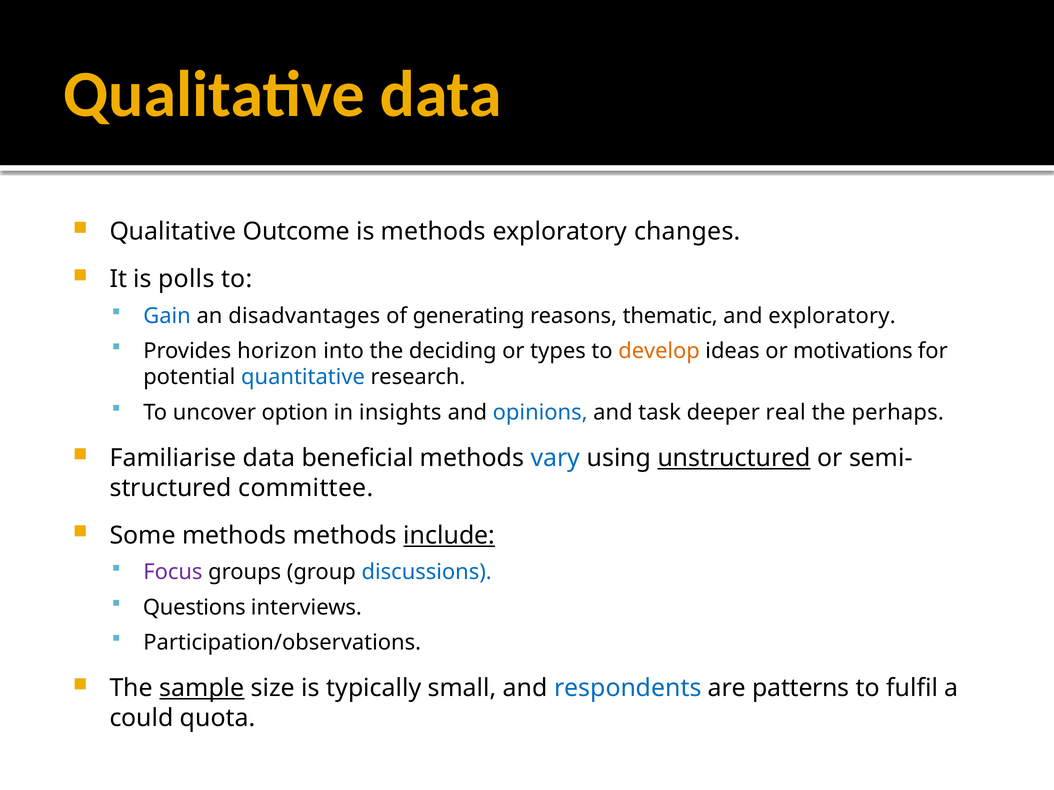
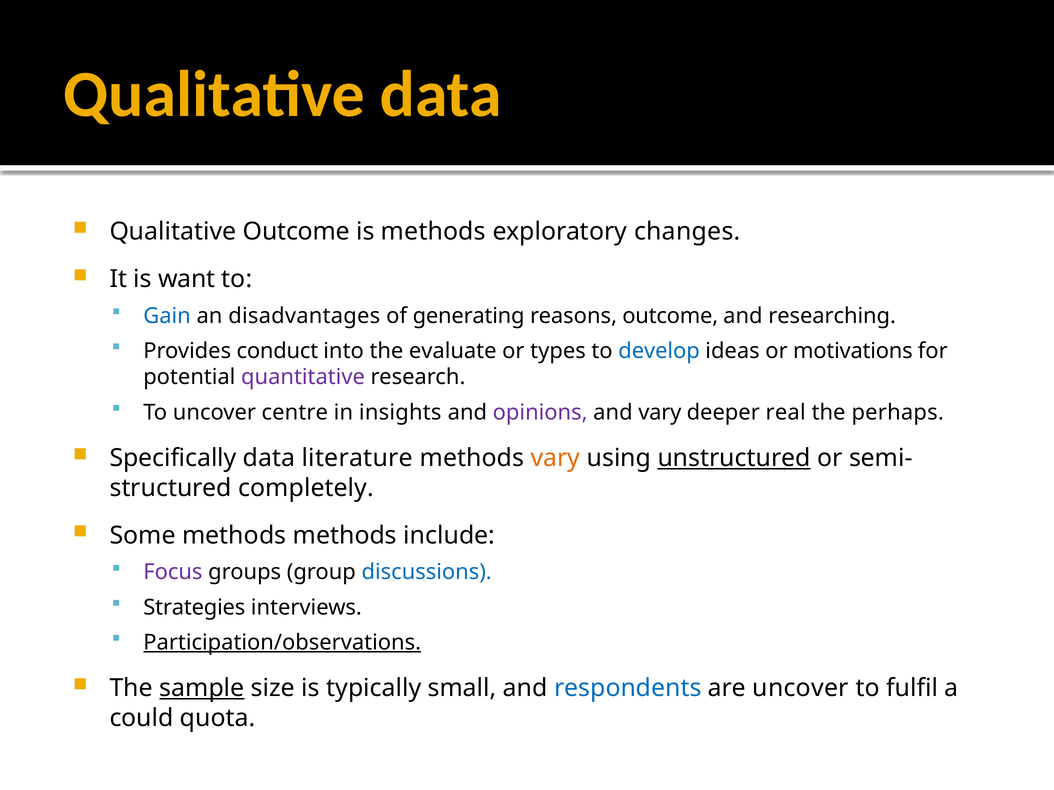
polls: polls -> want
reasons thematic: thematic -> outcome
and exploratory: exploratory -> researching
horizon: horizon -> conduct
deciding: deciding -> evaluate
develop colour: orange -> blue
quantitative colour: blue -> purple
option: option -> centre
opinions colour: blue -> purple
and task: task -> vary
Familiarise: Familiarise -> Specifically
beneficial: beneficial -> literature
vary at (555, 458) colour: blue -> orange
committee: committee -> completely
include underline: present -> none
Questions: Questions -> Strategies
Participation/observations underline: none -> present
are patterns: patterns -> uncover
